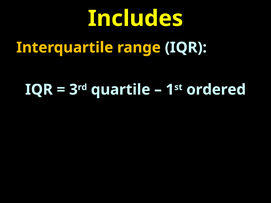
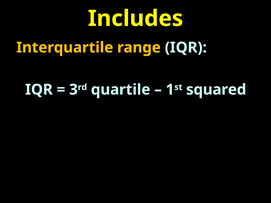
ordered: ordered -> squared
